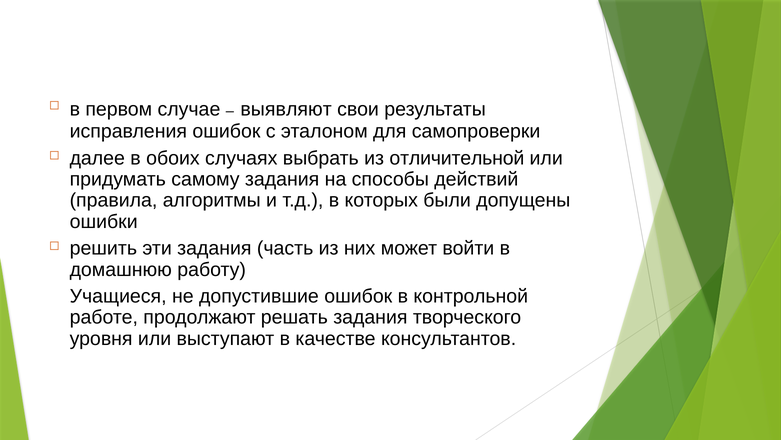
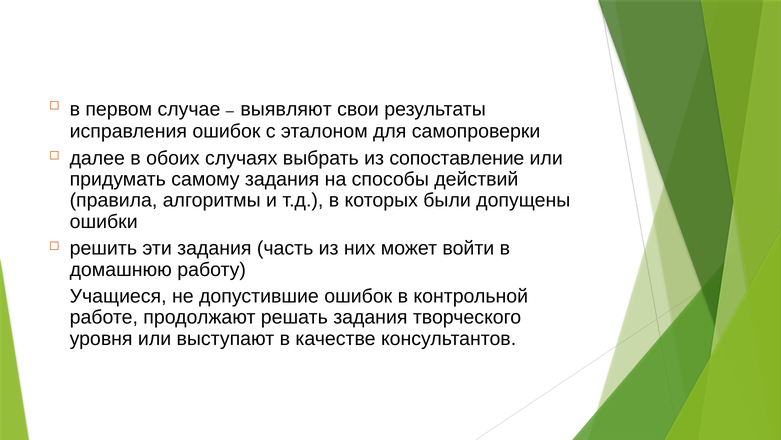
отличительной: отличительной -> сопоставление
